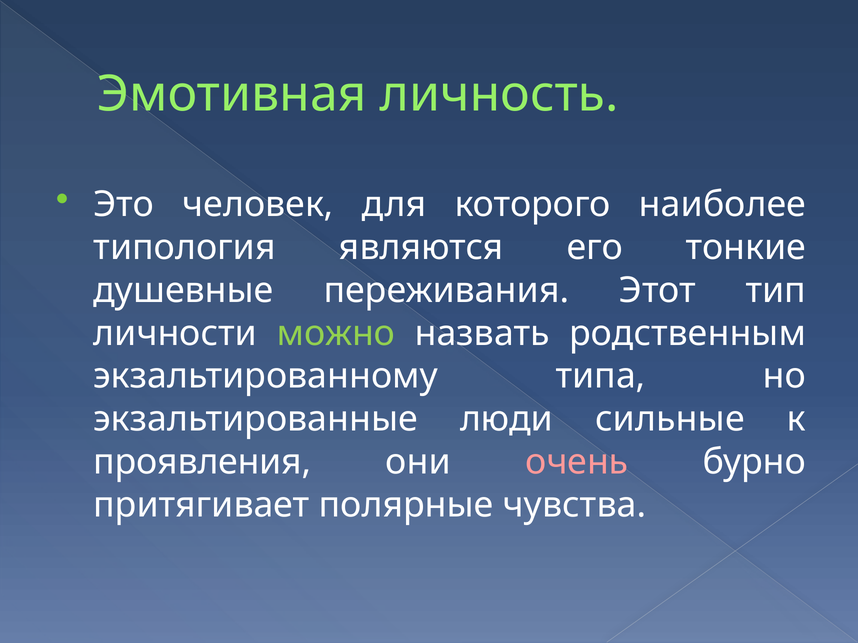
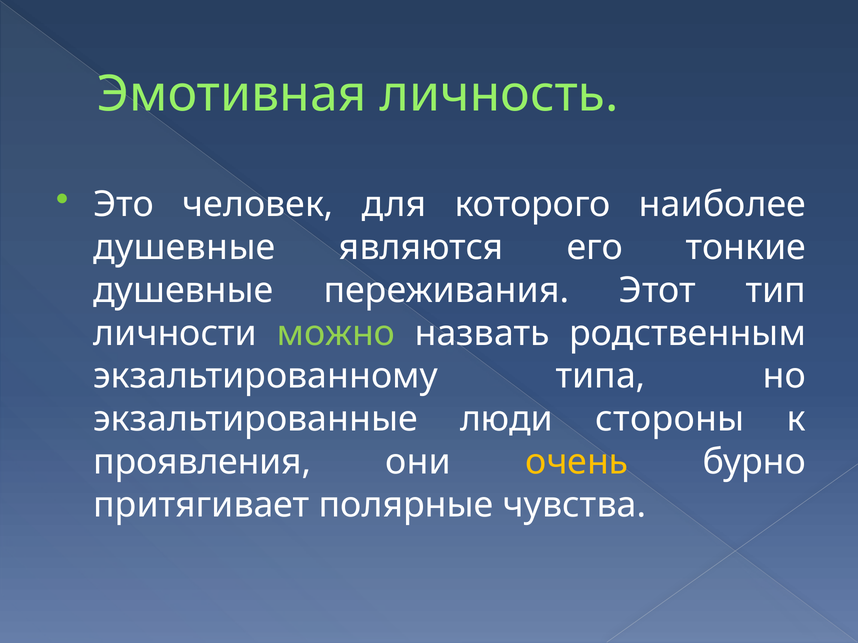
типология at (185, 248): типология -> душевные
сильные: сильные -> стороны
очень colour: pink -> yellow
